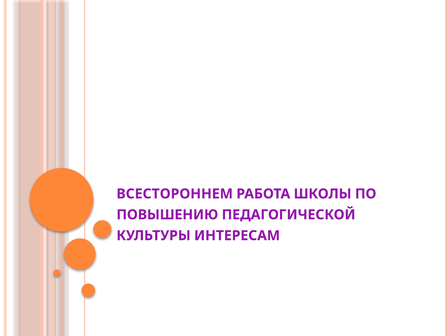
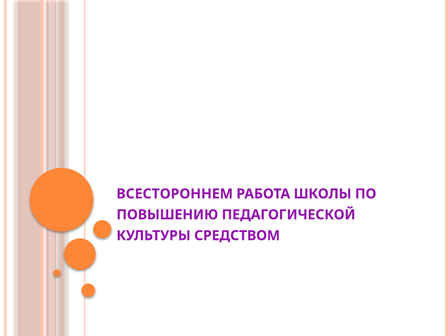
ИНТЕРЕСАМ: ИНТЕРЕСАМ -> СРЕДСТВОМ
